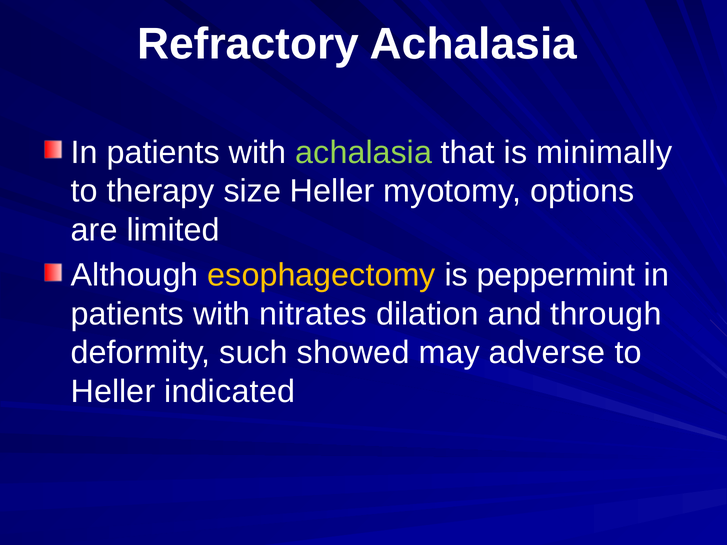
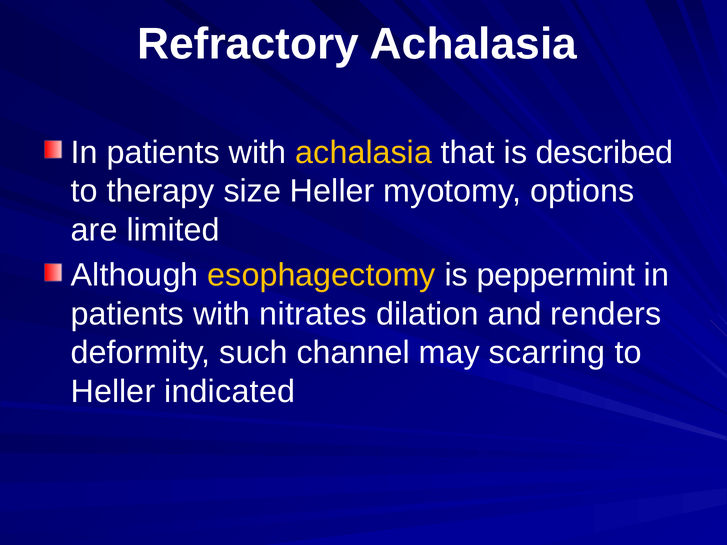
achalasia at (364, 153) colour: light green -> yellow
minimally: minimally -> described
through: through -> renders
showed: showed -> channel
adverse: adverse -> scarring
